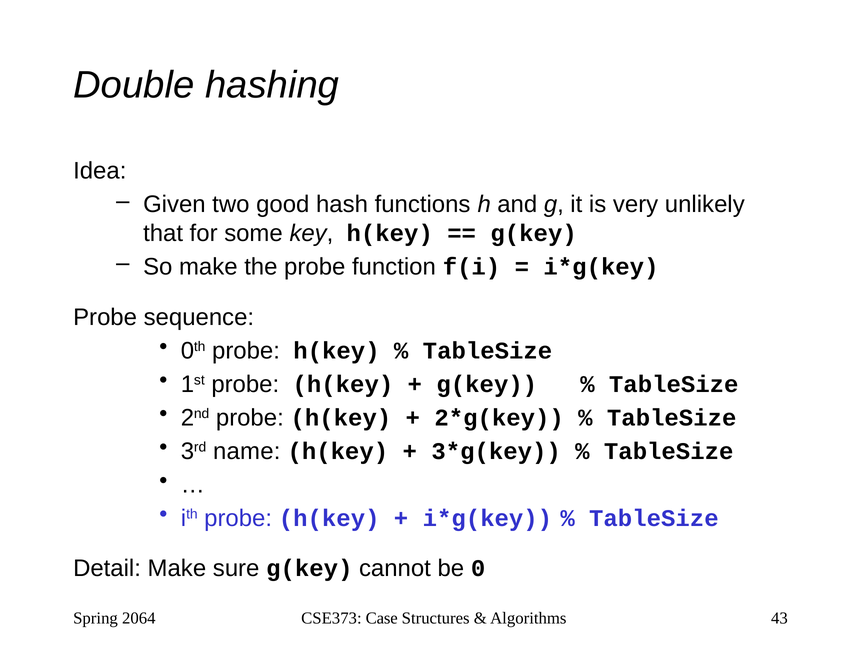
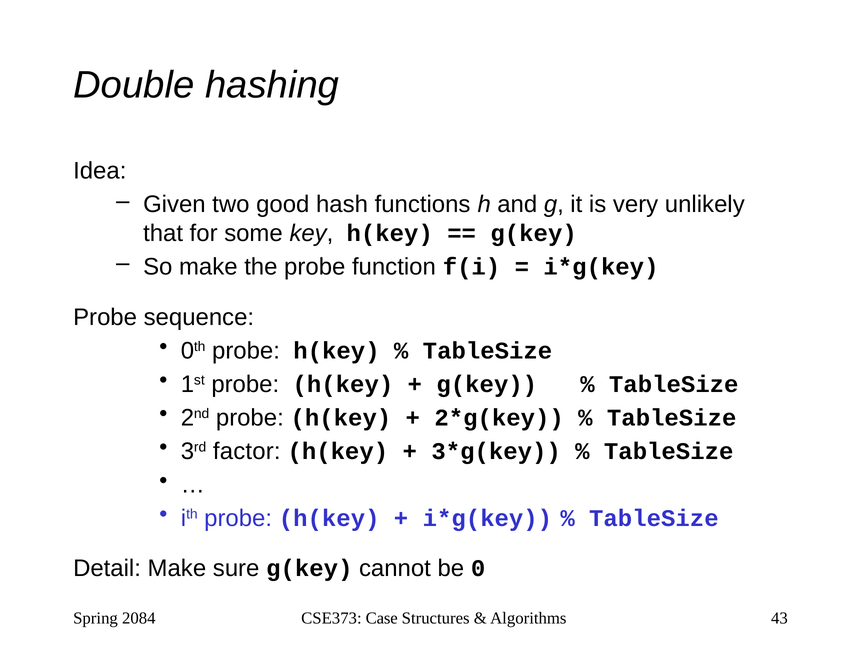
name: name -> factor
2064: 2064 -> 2084
